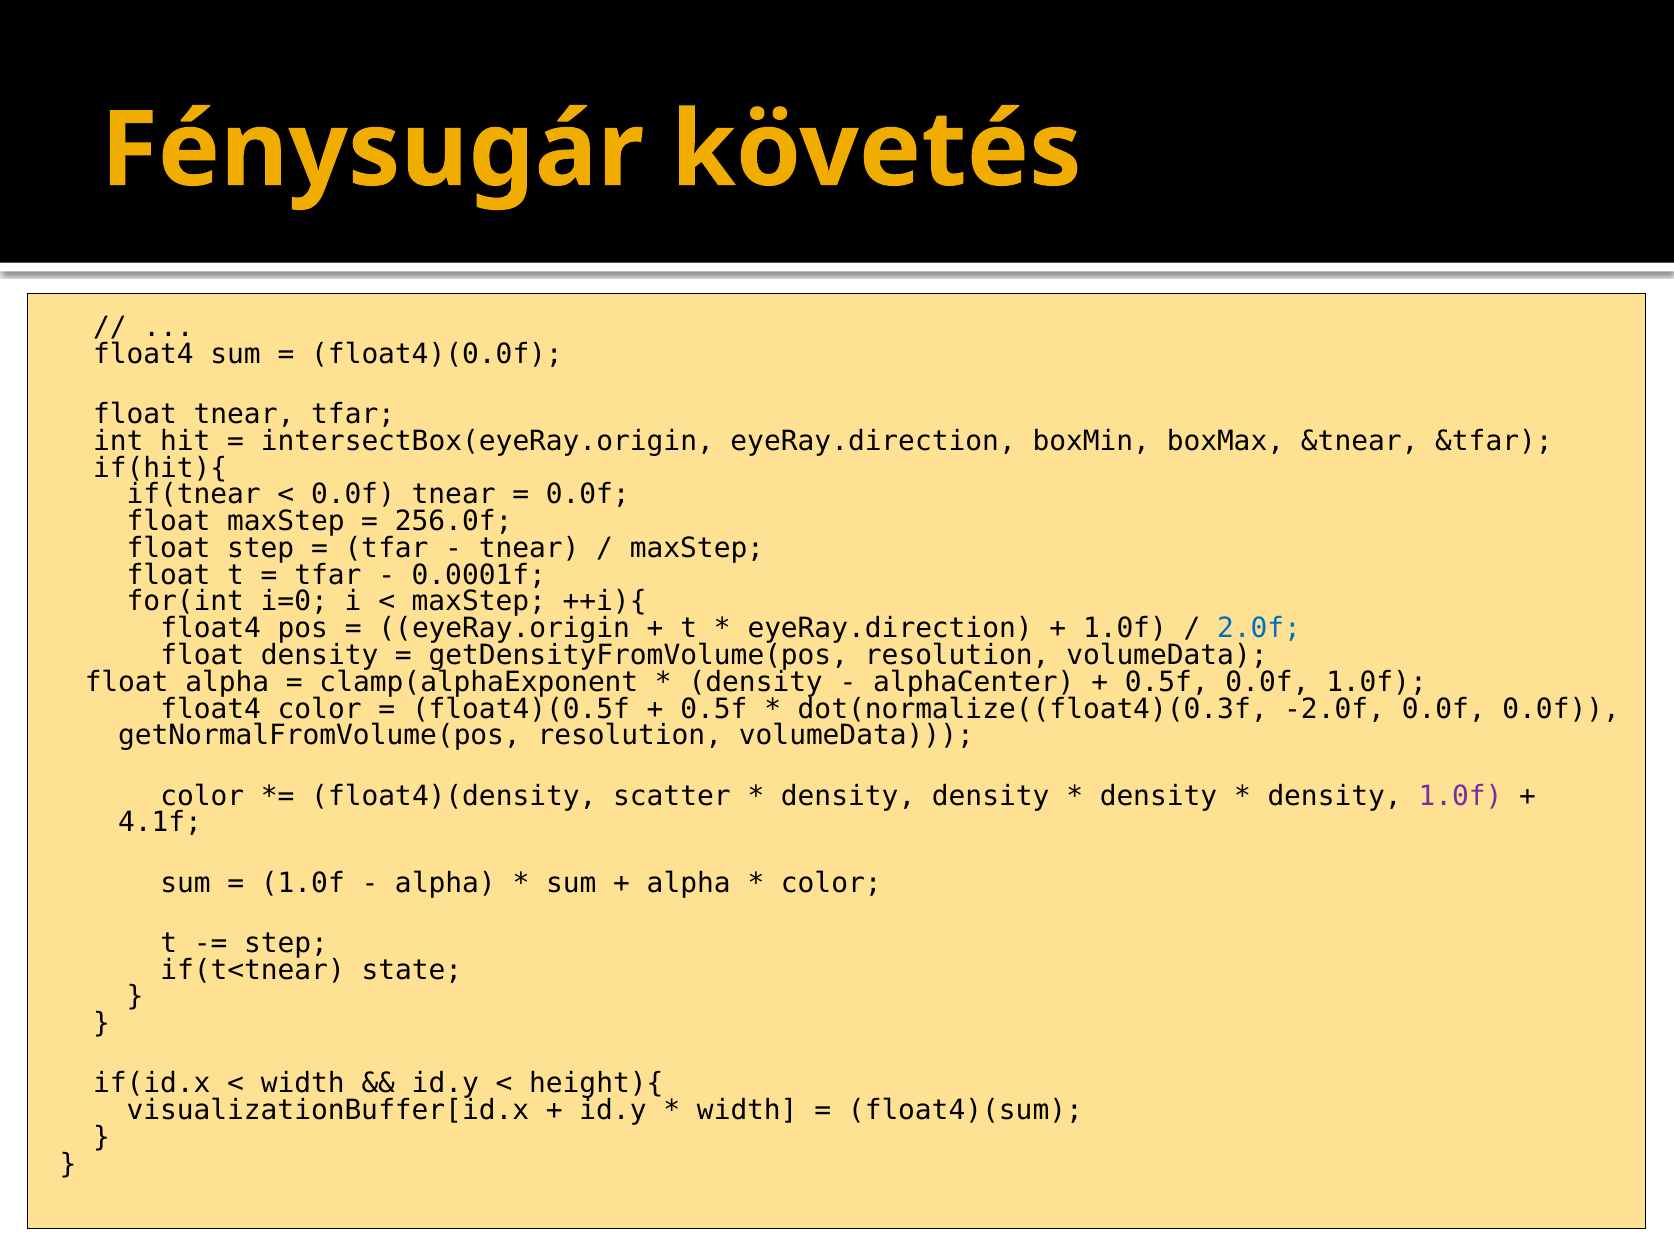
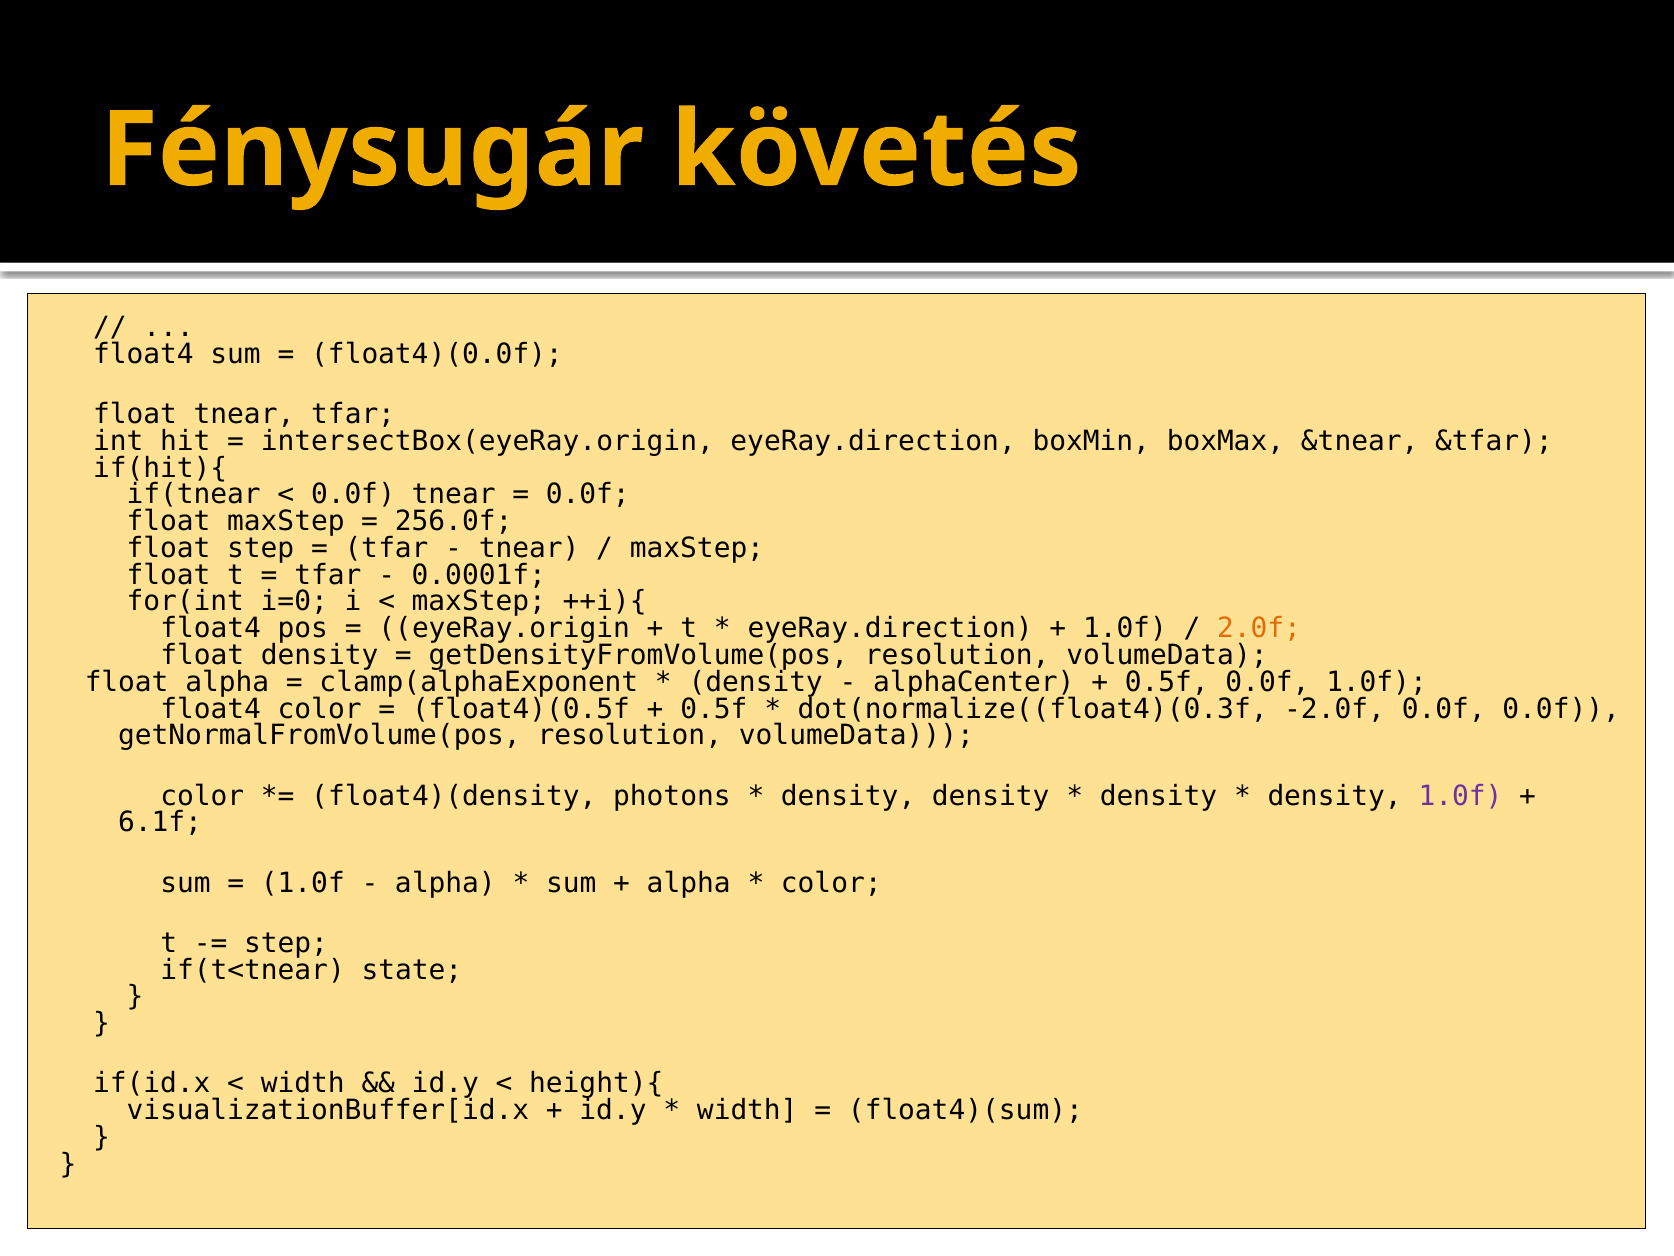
2.0f colour: blue -> orange
scatter: scatter -> photons
4.1f: 4.1f -> 6.1f
